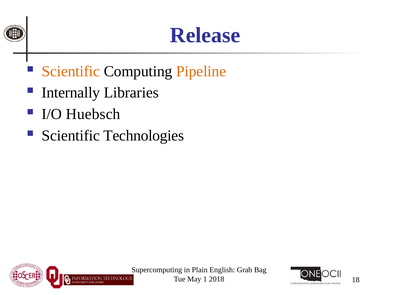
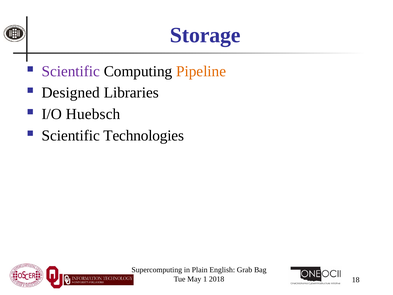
Release: Release -> Storage
Scientific at (71, 71) colour: orange -> purple
Internally: Internally -> Designed
